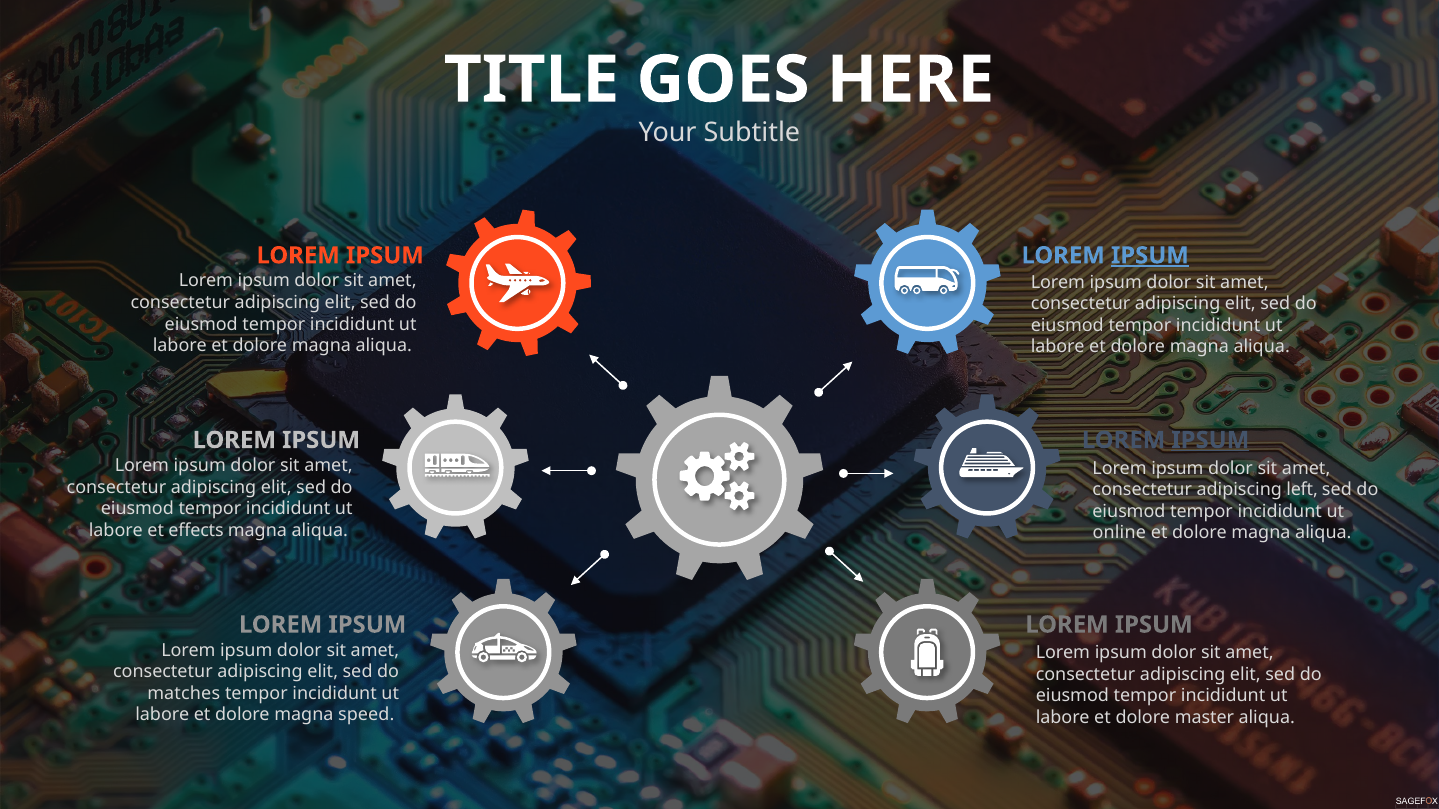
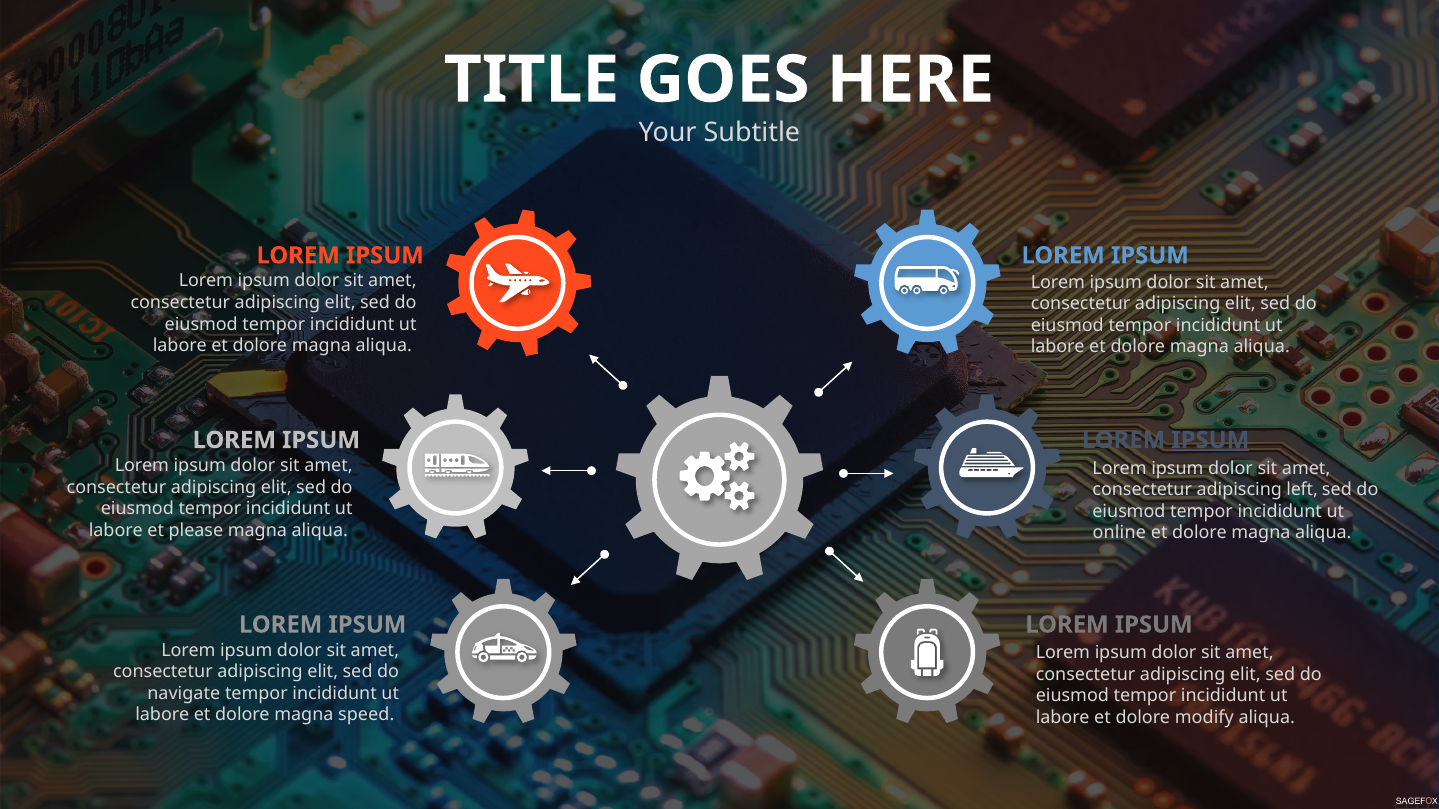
IPSUM at (1150, 256) underline: present -> none
effects: effects -> please
matches: matches -> navigate
master: master -> modify
